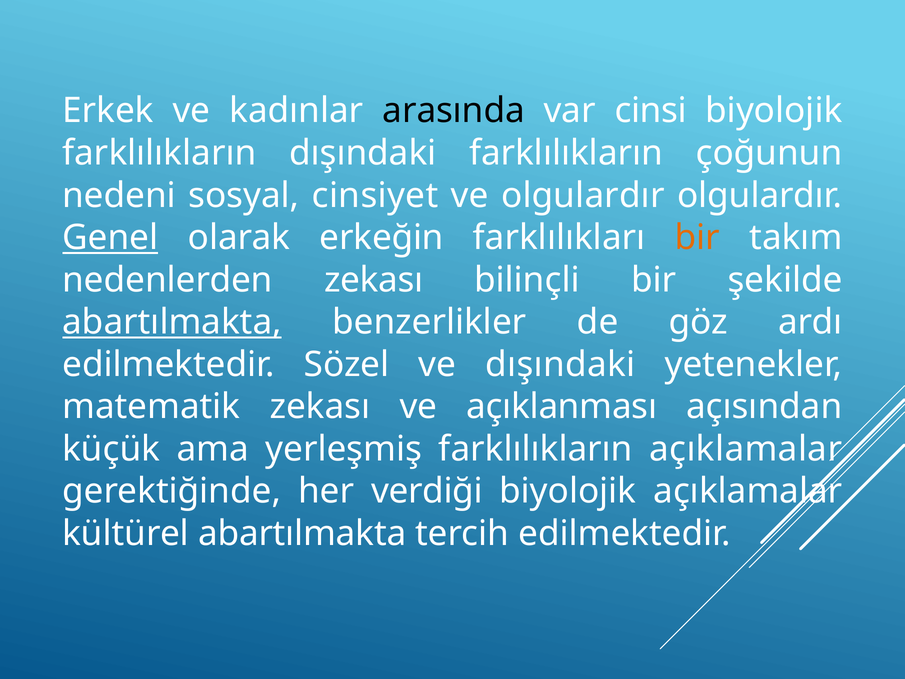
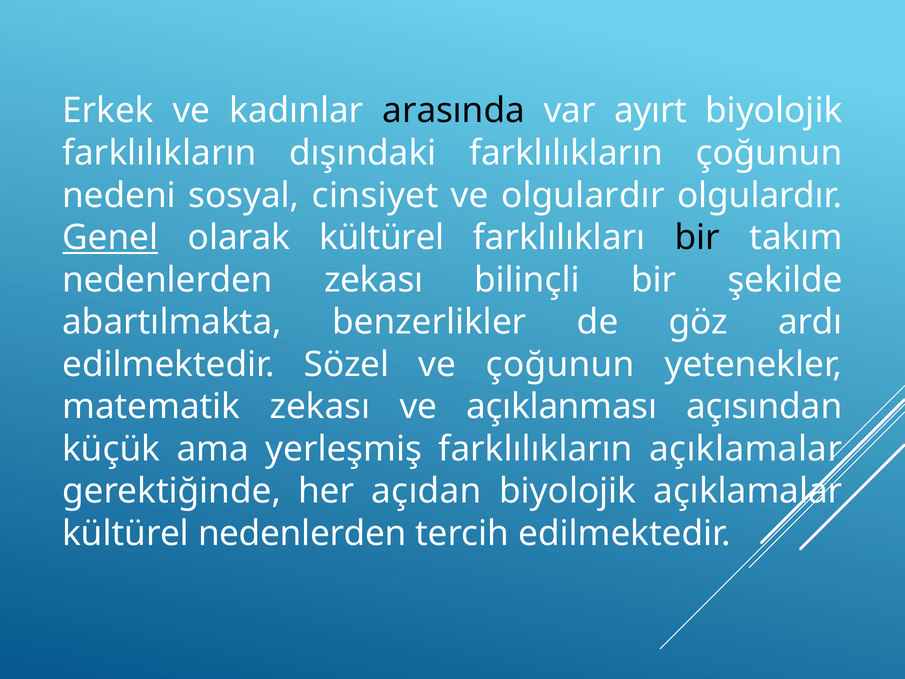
cinsi: cinsi -> ayırt
olarak erkeğin: erkeğin -> kültürel
bir at (697, 238) colour: orange -> black
abartılmakta at (172, 322) underline: present -> none
ve dışındaki: dışındaki -> çoğunun
verdiği: verdiği -> açıdan
kültürel abartılmakta: abartılmakta -> nedenlerden
